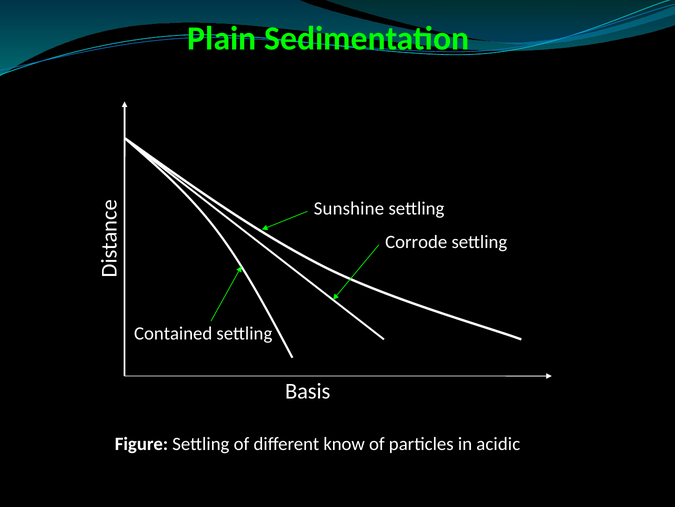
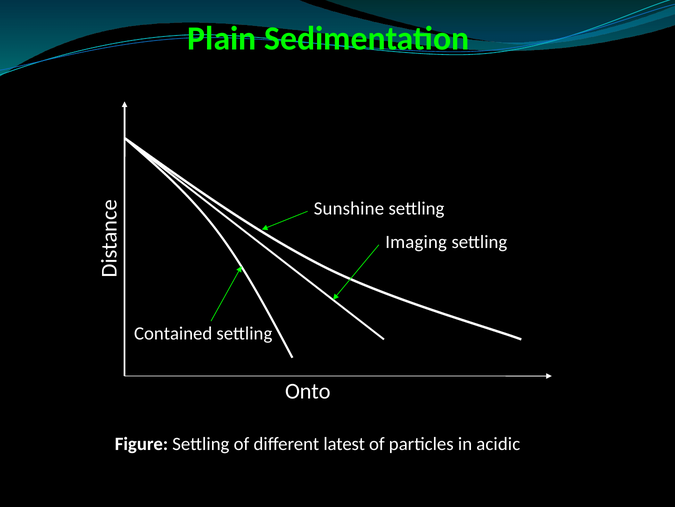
Corrode: Corrode -> Imaging
Basis: Basis -> Onto
know: know -> latest
